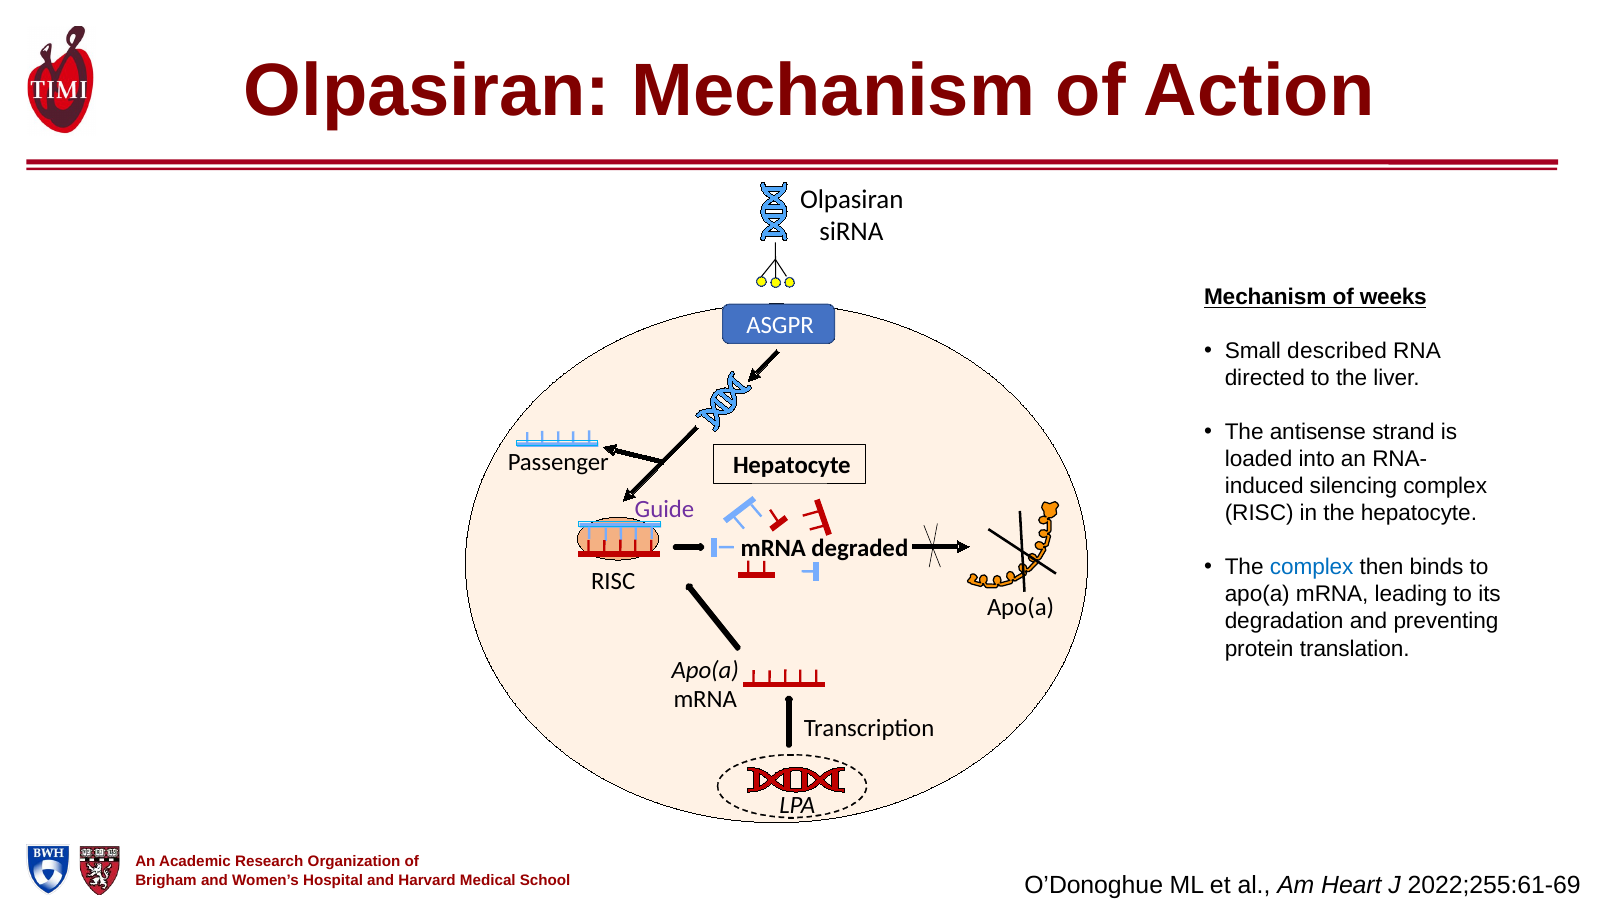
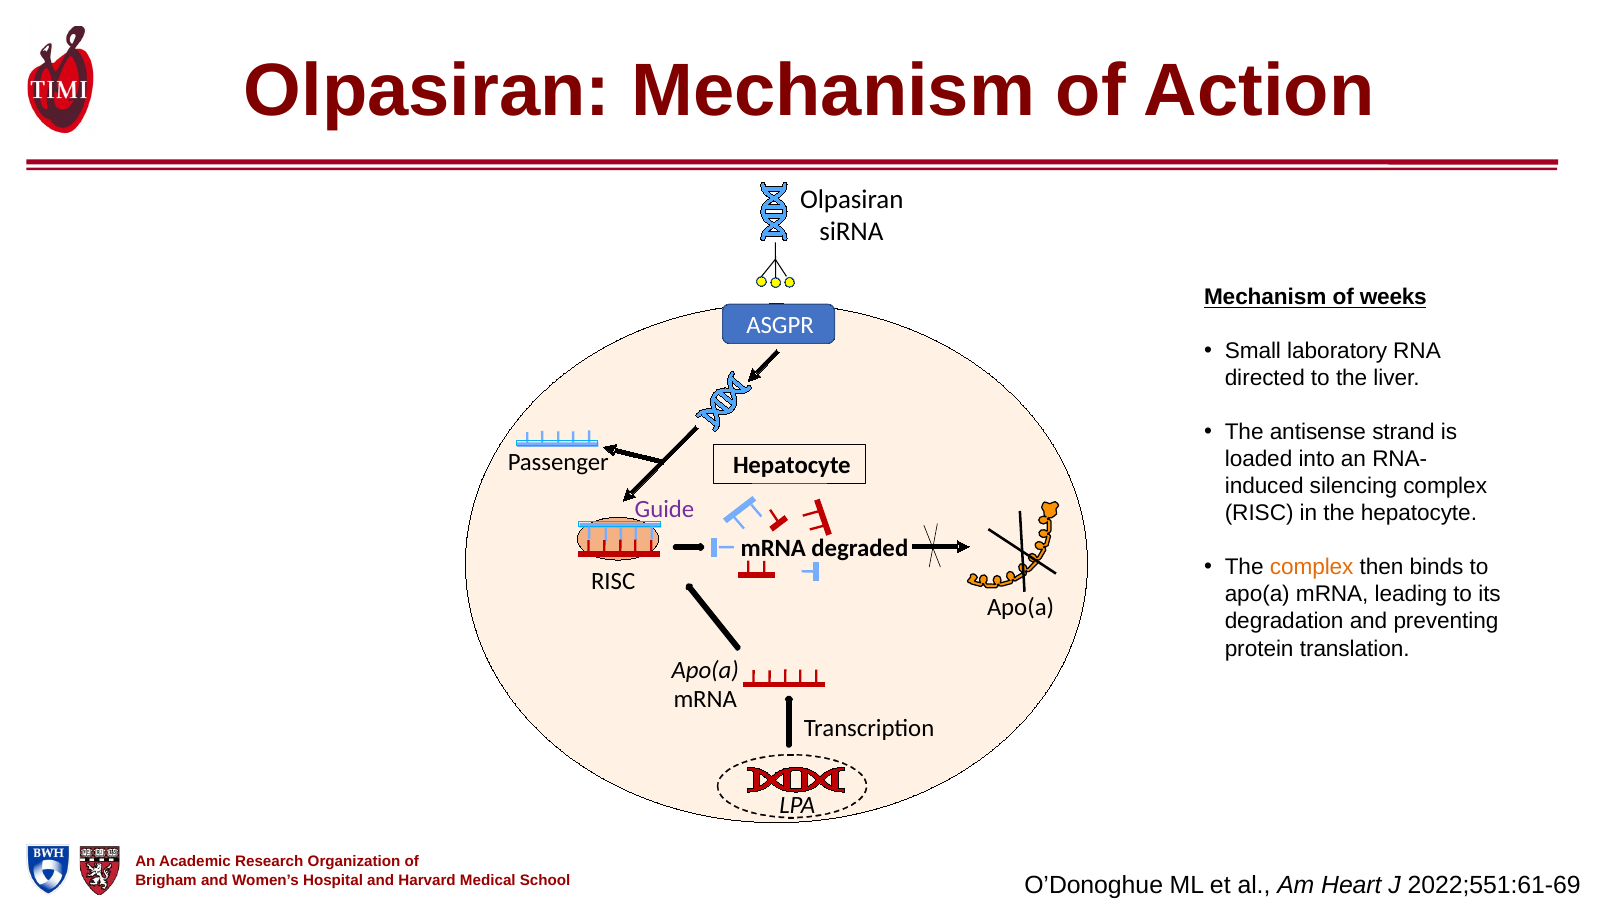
described: described -> laboratory
complex at (1312, 567) colour: blue -> orange
2022;255:61-69: 2022;255:61-69 -> 2022;551:61-69
